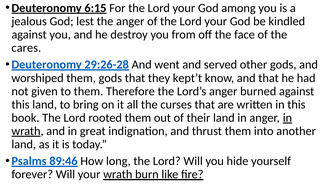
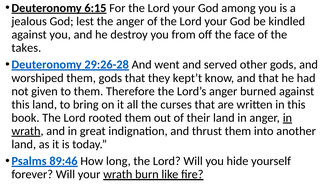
cares: cares -> takes
